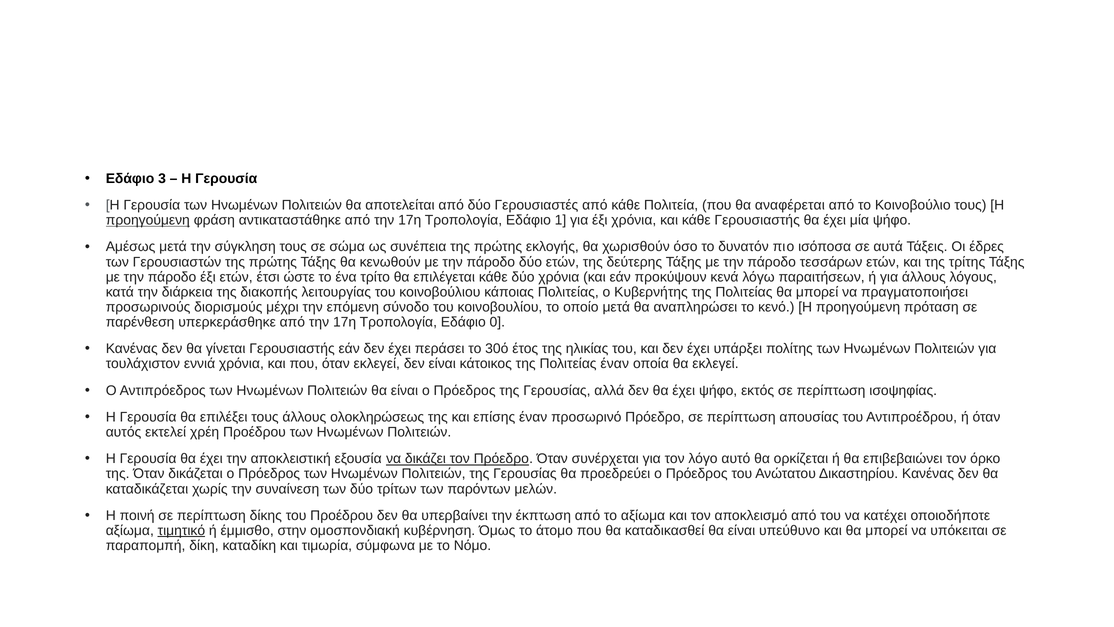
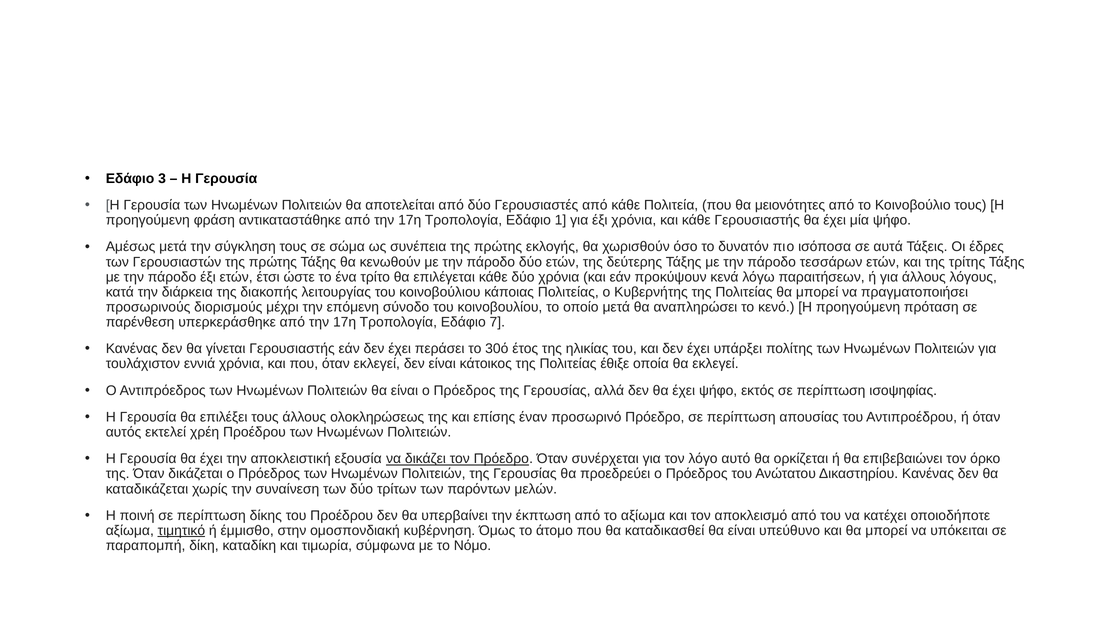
αναφέρεται: αναφέρεται -> μειονότητες
προηγούμενη at (148, 220) underline: present -> none
0: 0 -> 7
Πολιτείας έναν: έναν -> έθιξε
